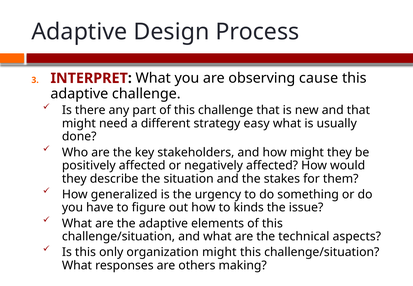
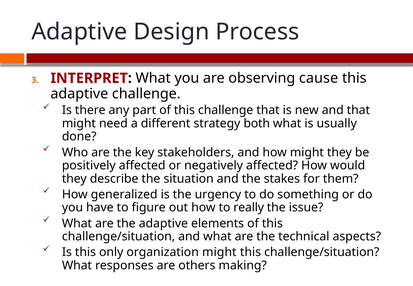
easy: easy -> both
kinds: kinds -> really
